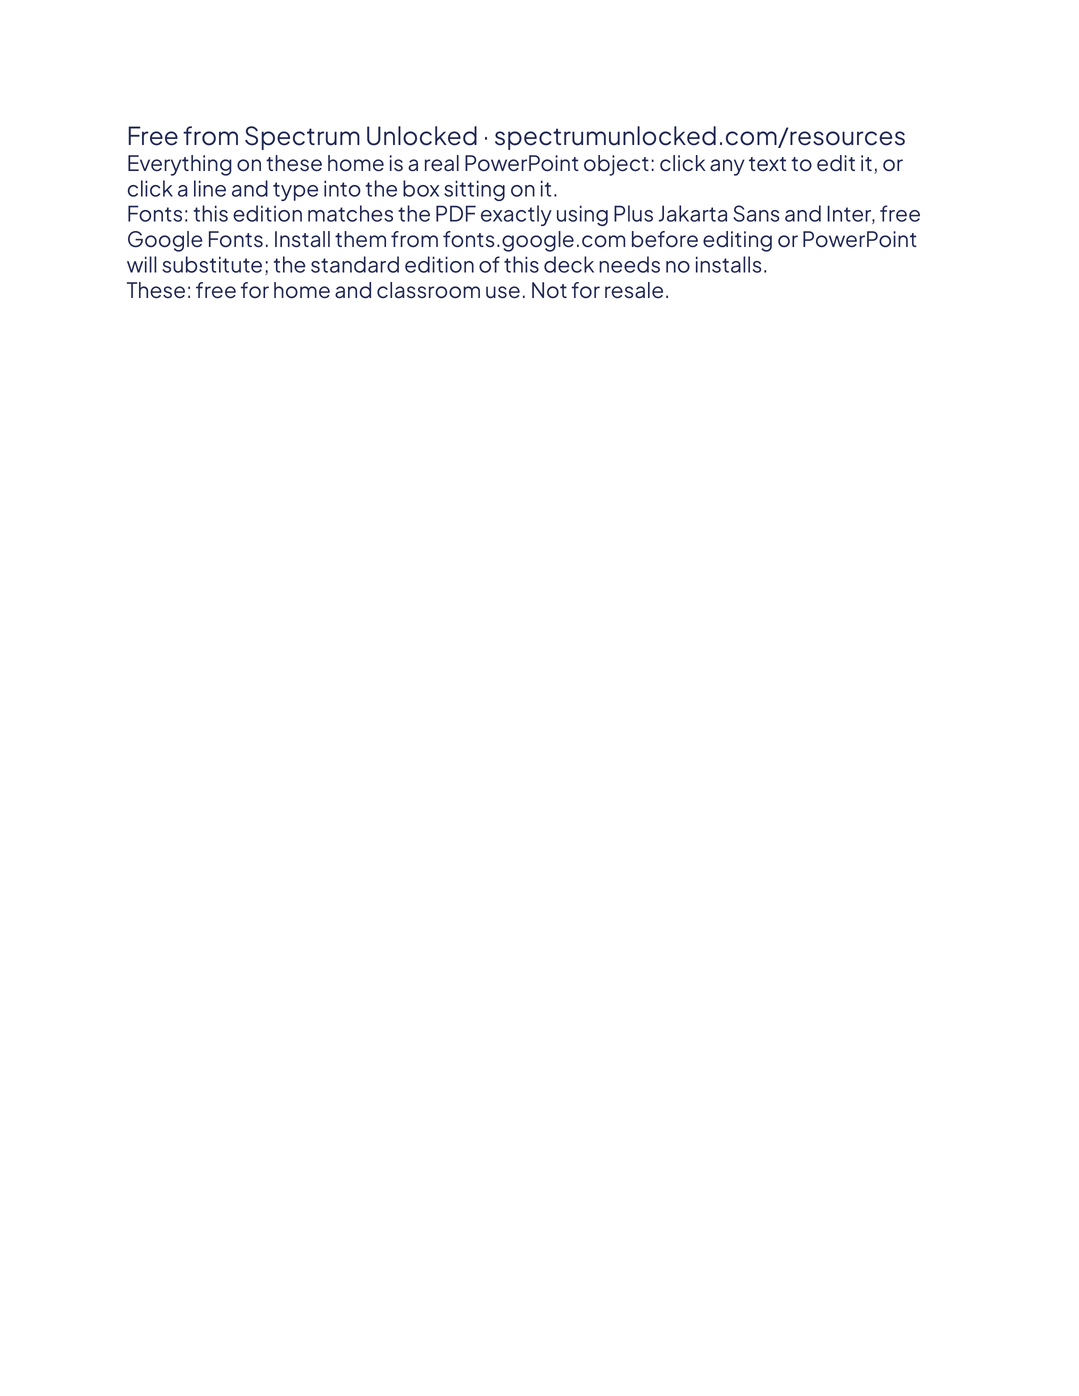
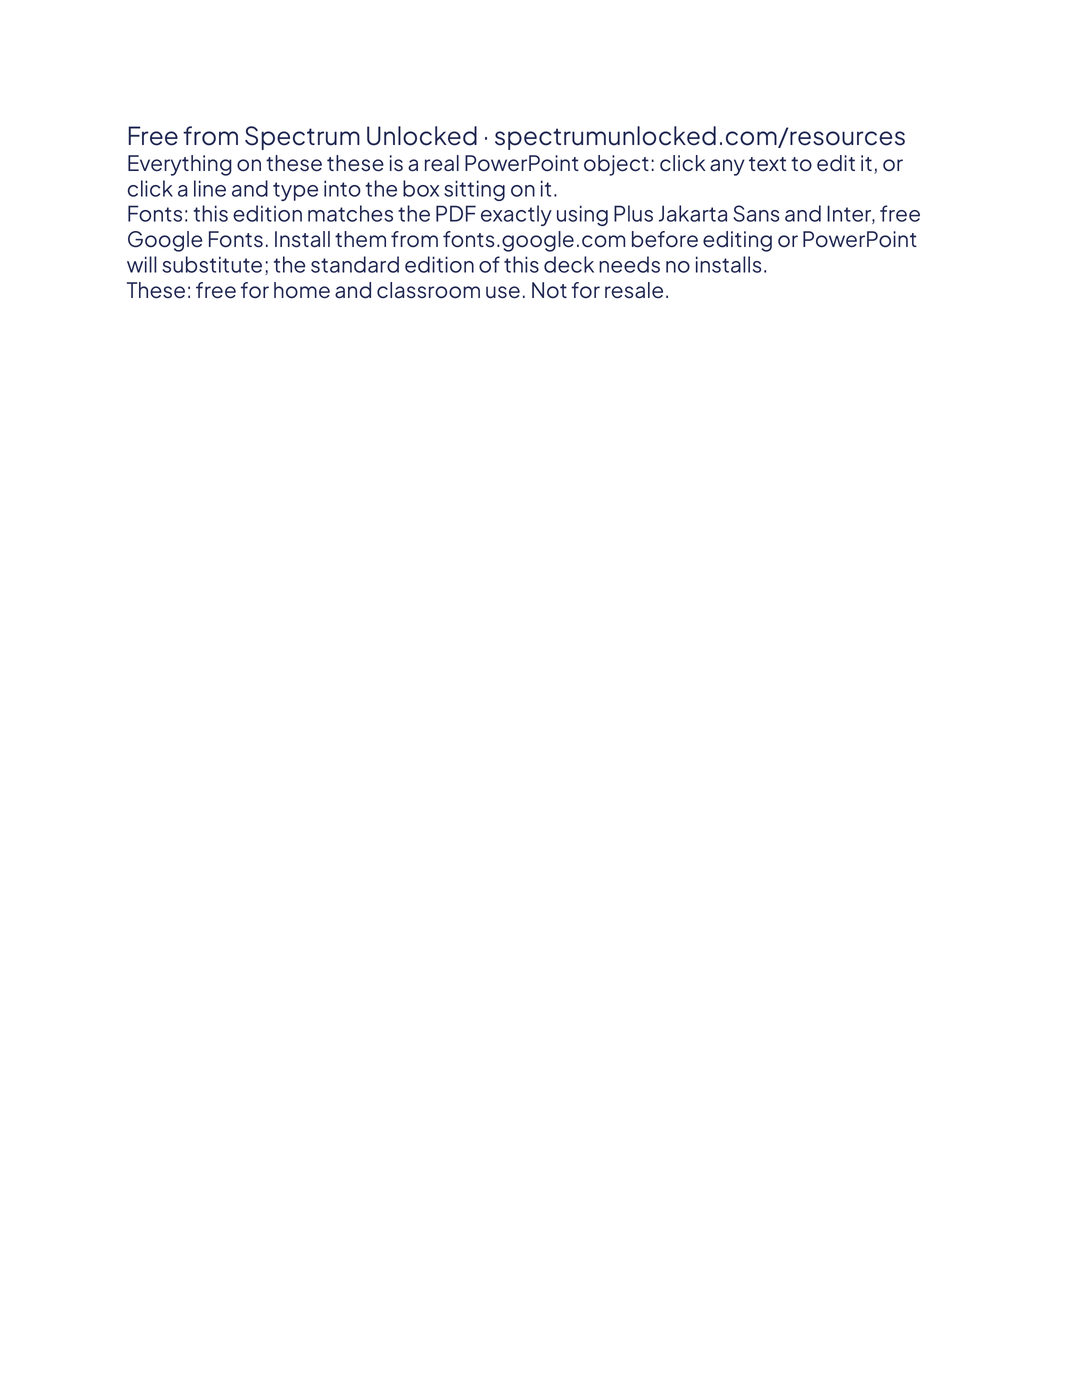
these home: home -> these
